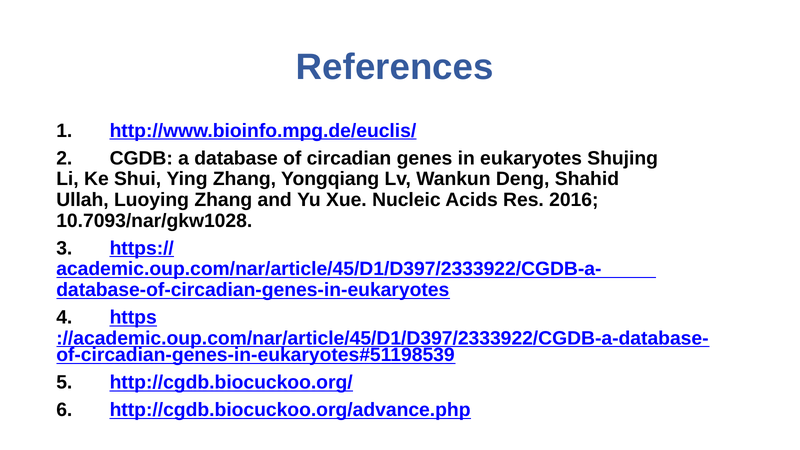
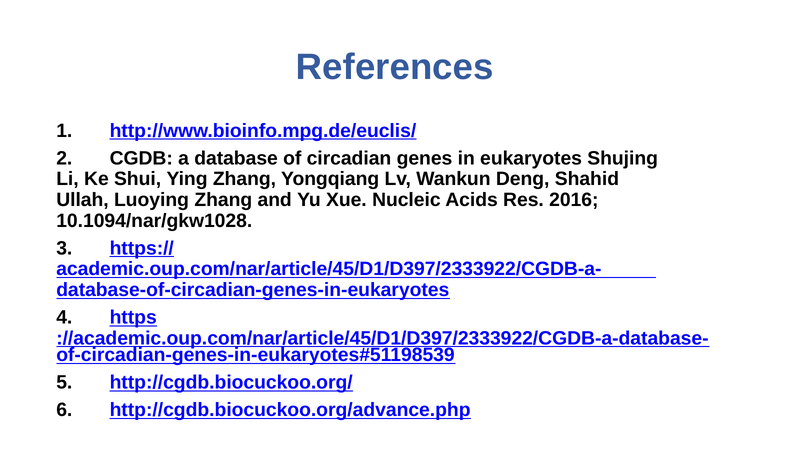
10.7093/nar/gkw1028: 10.7093/nar/gkw1028 -> 10.1094/nar/gkw1028
